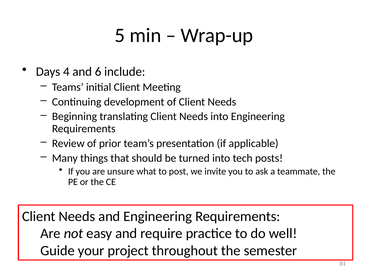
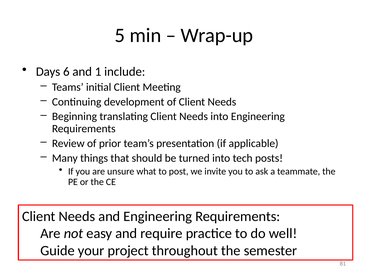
4: 4 -> 6
6: 6 -> 1
